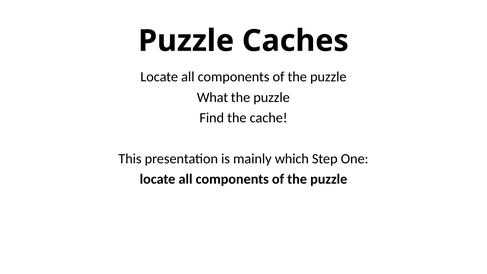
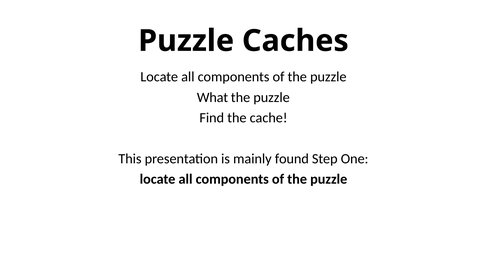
which: which -> found
